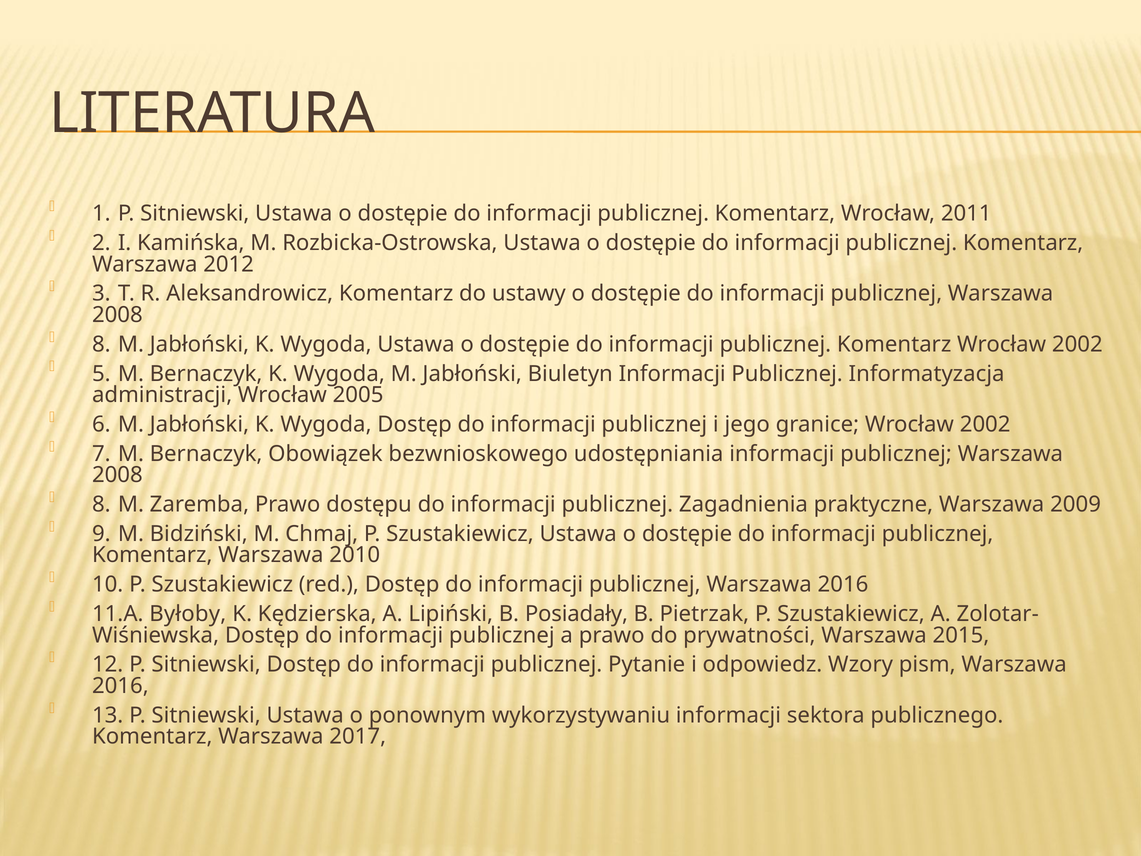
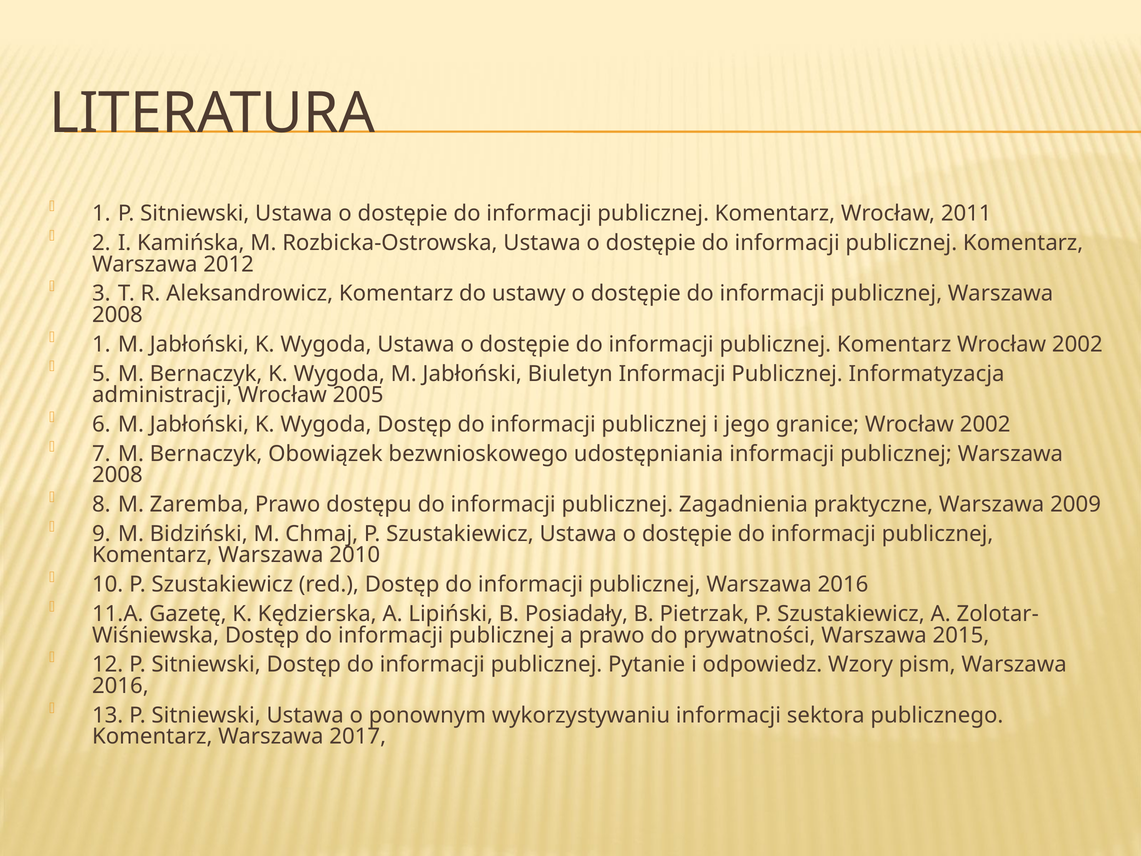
8 at (101, 344): 8 -> 1
Byłoby: Byłoby -> Gazetę
